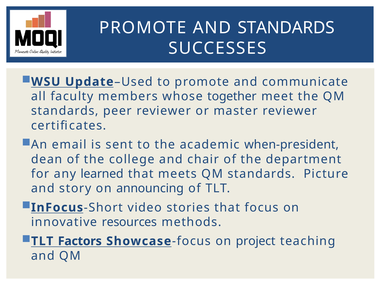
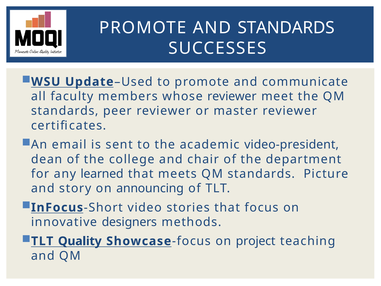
whose together: together -> reviewer
when-president: when-president -> video-president
resources: resources -> designers
Factors: Factors -> Quality
